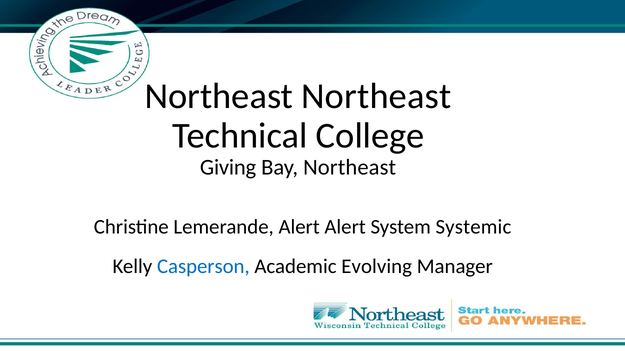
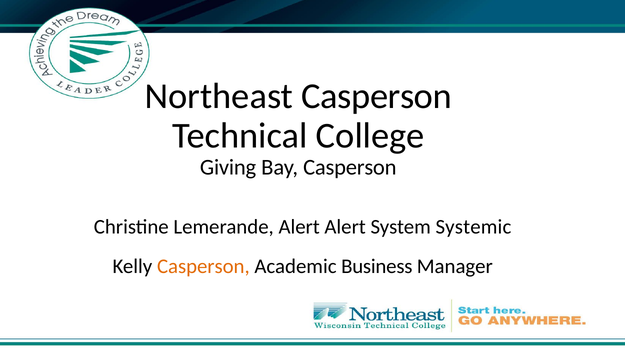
Northeast Northeast: Northeast -> Casperson
Bay Northeast: Northeast -> Casperson
Casperson at (203, 267) colour: blue -> orange
Evolving: Evolving -> Business
